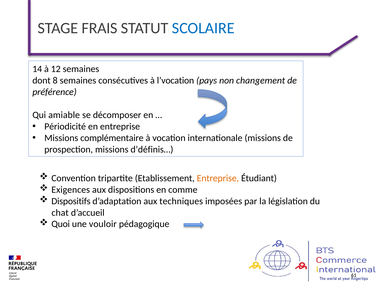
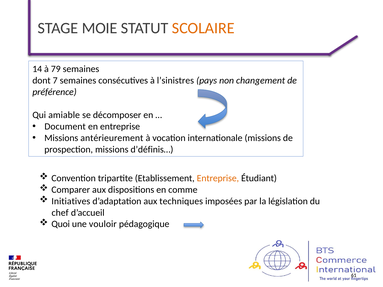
FRAIS: FRAIS -> MOIE
SCOLAIRE colour: blue -> orange
12: 12 -> 79
8: 8 -> 7
l’vocation: l’vocation -> l’sinistres
Périodicité: Périodicité -> Document
complémentaire: complémentaire -> antérieurement
Exigences: Exigences -> Comparer
Dispositifs: Dispositifs -> Initiatives
chat: chat -> chef
